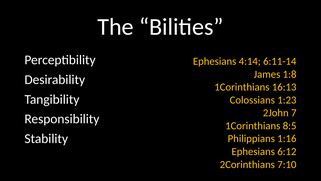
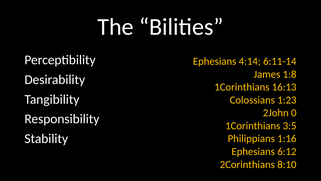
7: 7 -> 0
8:5: 8:5 -> 3:5
7:10: 7:10 -> 8:10
